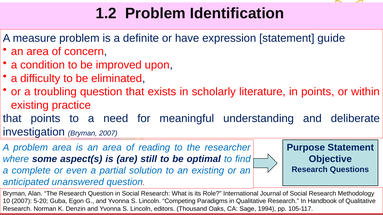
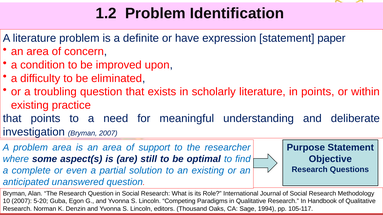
A measure: measure -> literature
guide: guide -> paper
reading: reading -> support
